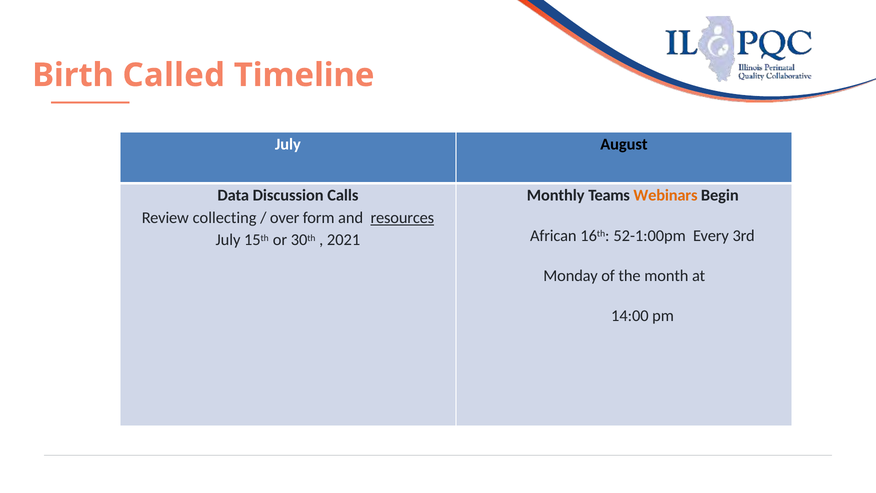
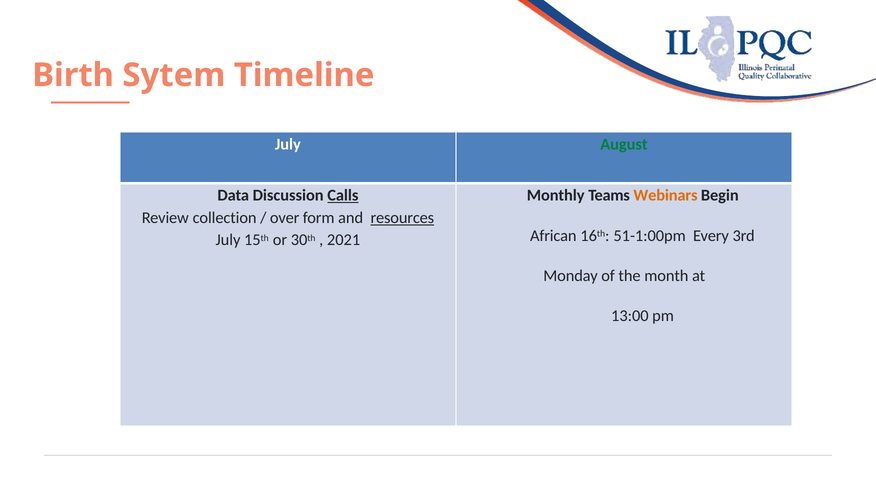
Called: Called -> Sytem
August colour: black -> green
Calls underline: none -> present
collecting: collecting -> collection
52-1:00pm: 52-1:00pm -> 51-1:00pm
14:00: 14:00 -> 13:00
